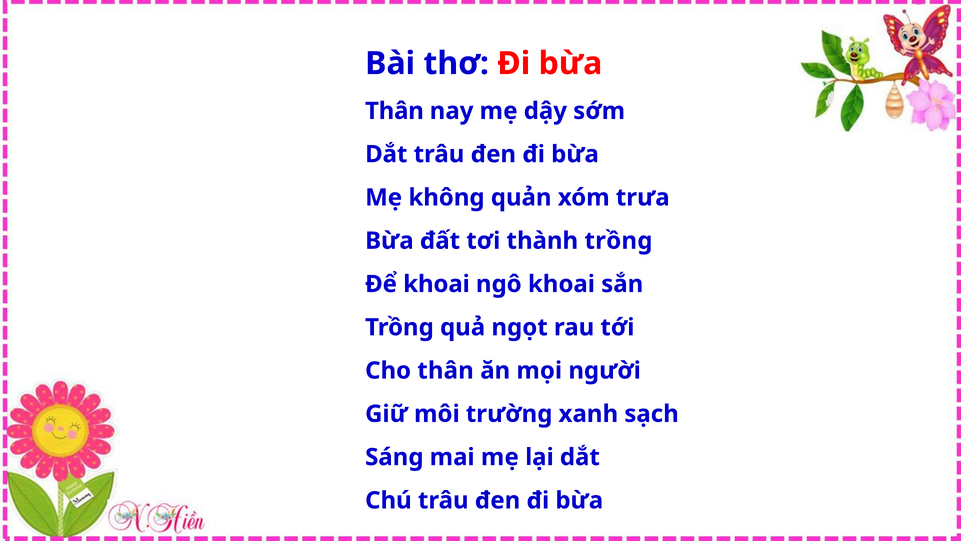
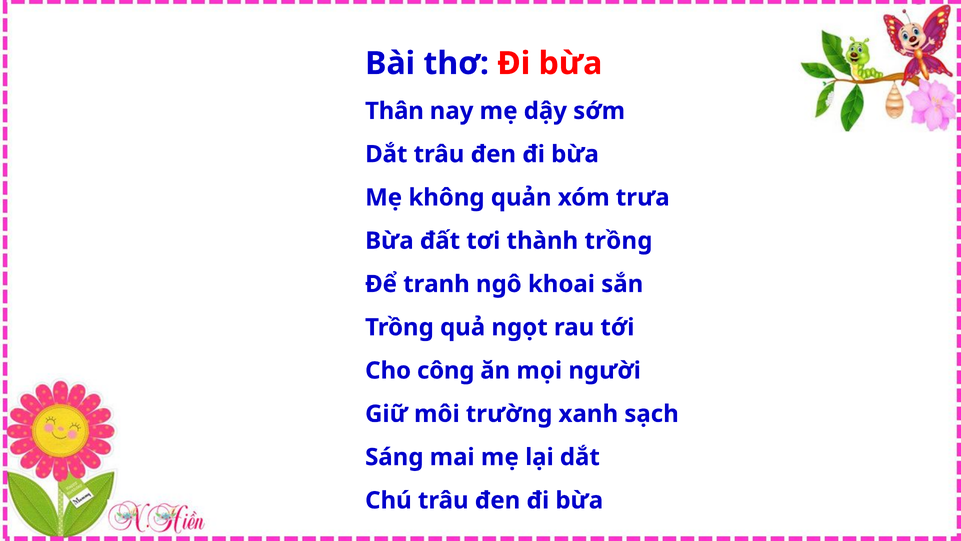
Để khoai: khoai -> tranh
Cho thân: thân -> công
